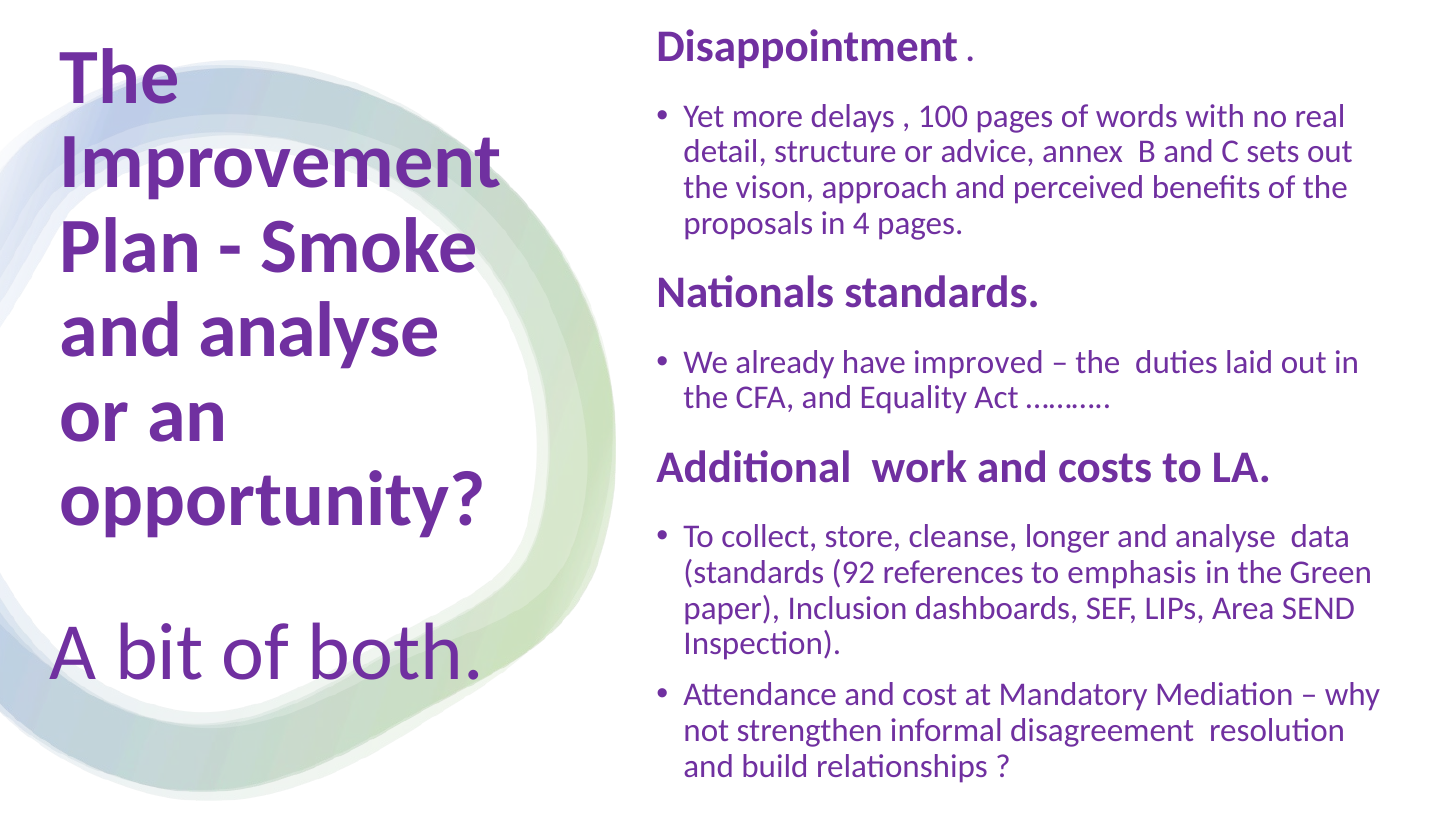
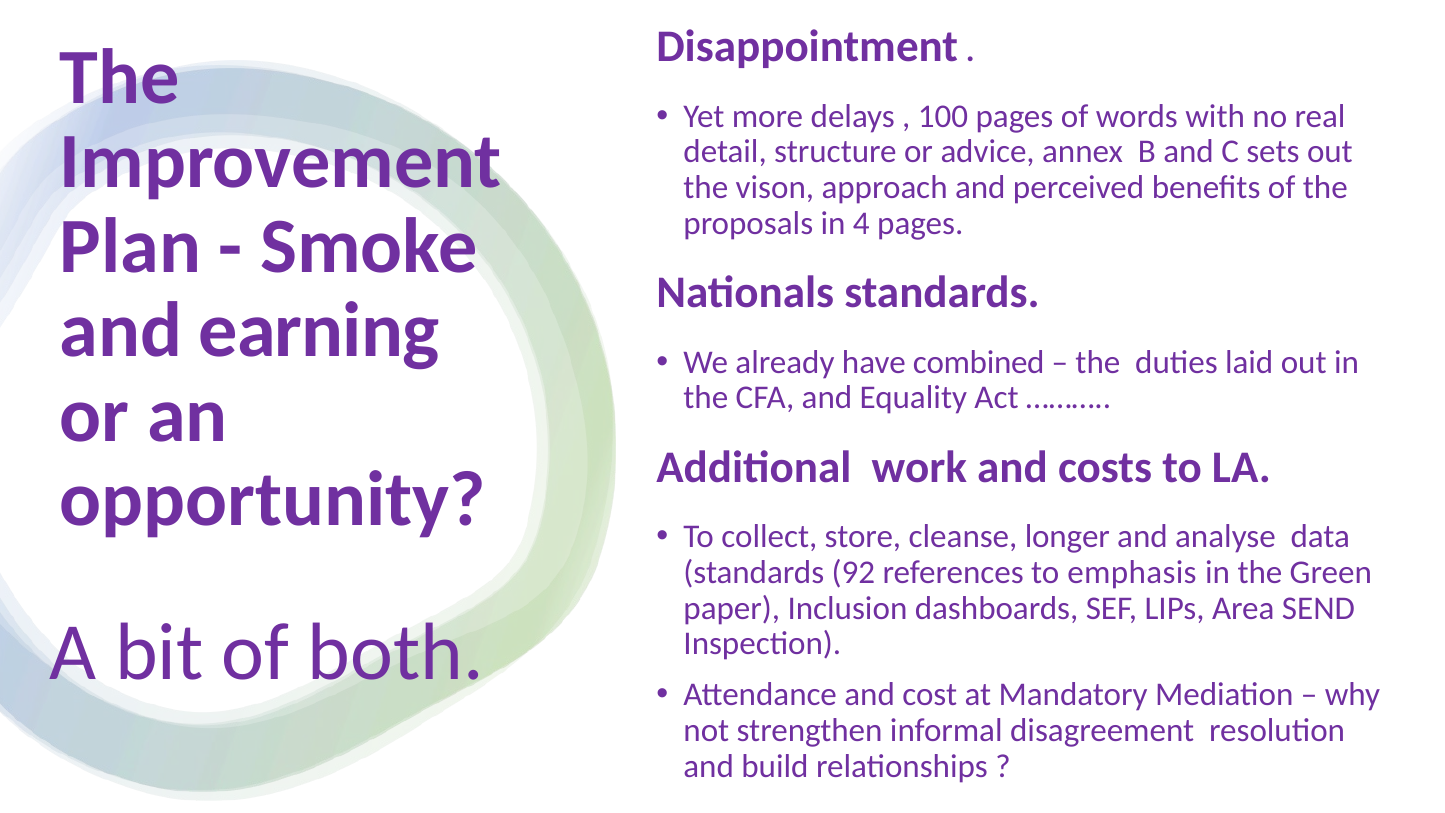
analyse at (319, 331): analyse -> earning
improved: improved -> combined
